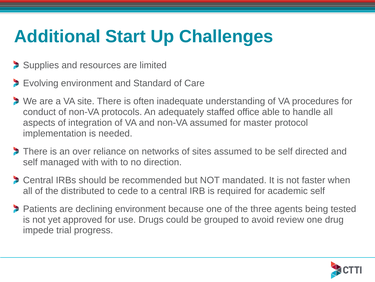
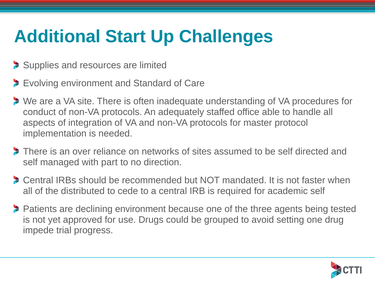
and non-VA assumed: assumed -> protocols
with with: with -> part
review: review -> setting
